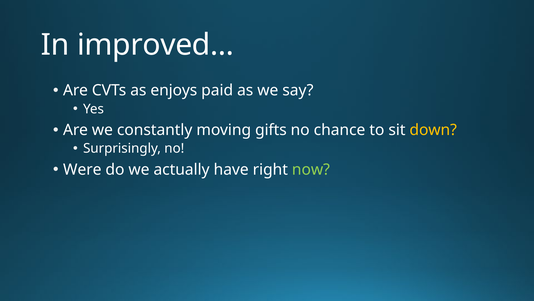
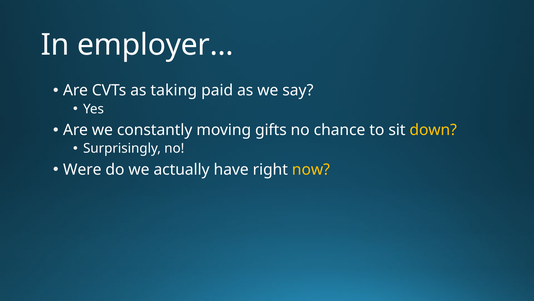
improved…: improved… -> employer…
enjoys: enjoys -> taking
now colour: light green -> yellow
